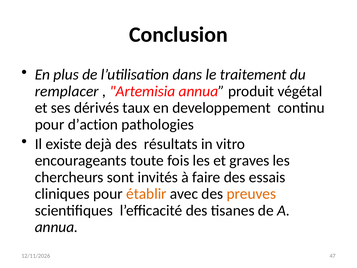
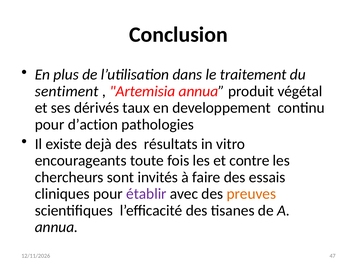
remplacer: remplacer -> sentiment
graves: graves -> contre
établir colour: orange -> purple
